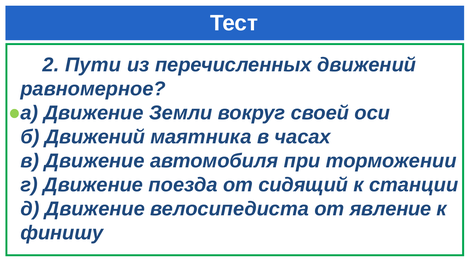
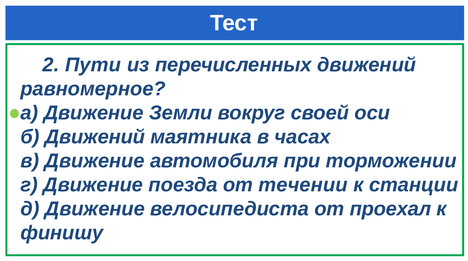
сидящий: сидящий -> течении
явление: явление -> проехал
